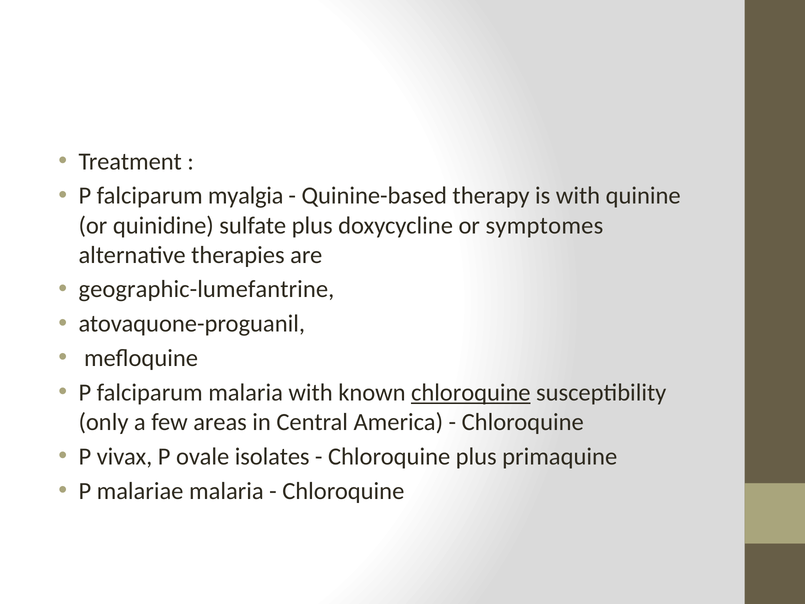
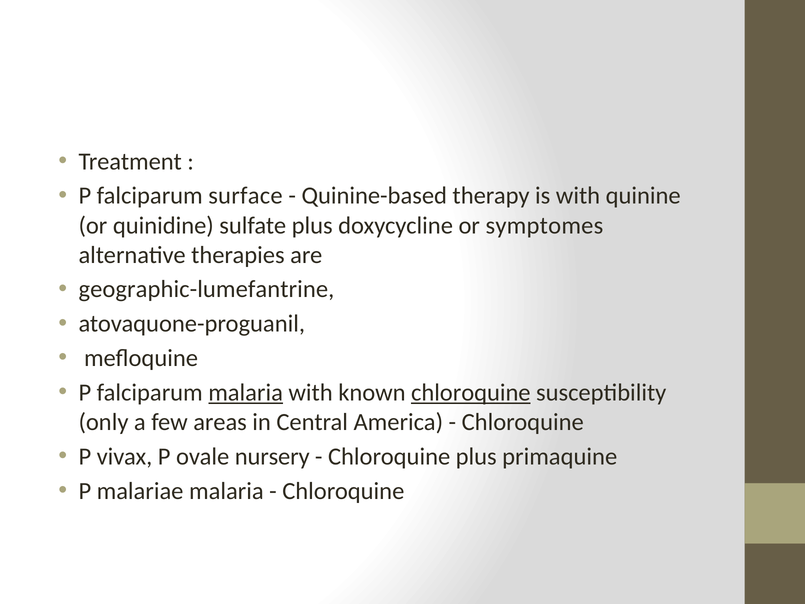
myalgia: myalgia -> surface
malaria at (246, 392) underline: none -> present
isolates: isolates -> nursery
